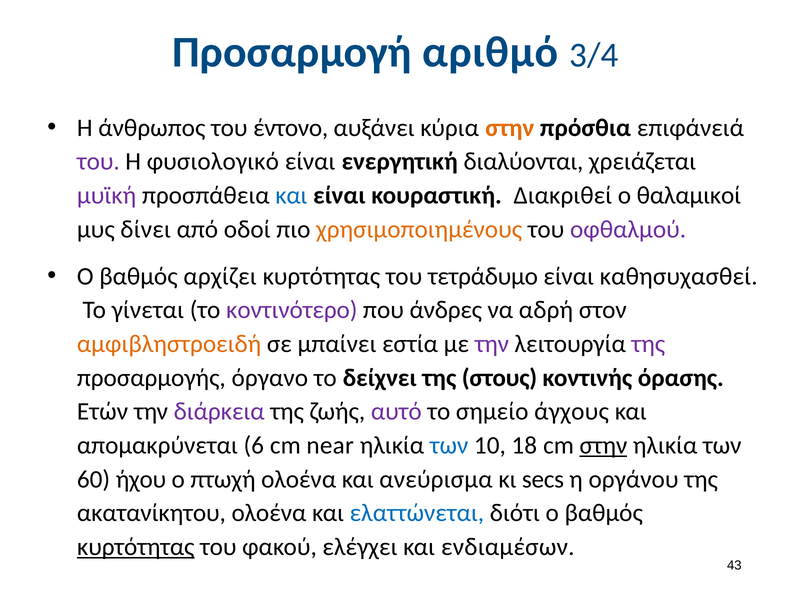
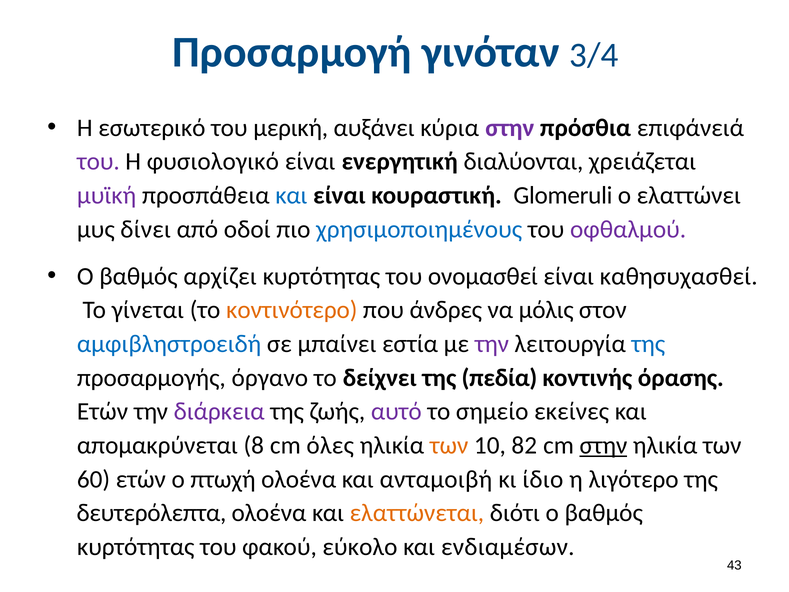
αριθμό: αριθμό -> γινόταν
άνθρωπος: άνθρωπος -> εσωτερικό
έντονο: έντονο -> μερική
στην at (510, 128) colour: orange -> purple
Διακριθεί: Διακριθεί -> Glomeruli
θαλαμικοί: θαλαμικοί -> ελαττώνει
χρησιμοποιημένους colour: orange -> blue
τετράδυμο: τετράδυμο -> ονομασθεί
κοντινότερο colour: purple -> orange
αδρή: αδρή -> μόλις
αμφιβληστροειδή colour: orange -> blue
της at (648, 344) colour: purple -> blue
στους: στους -> πεδία
άγχους: άγχους -> εκείνες
6: 6 -> 8
near: near -> όλες
των at (449, 445) colour: blue -> orange
18: 18 -> 82
60 ήχου: ήχου -> ετών
ανεύρισμα: ανεύρισμα -> ανταμοιβή
secs: secs -> ίδιο
οργάνου: οργάνου -> λιγότερο
ακατανίκητου: ακατανίκητου -> δευτερόλεπτα
ελαττώνεται colour: blue -> orange
κυρτότητας at (136, 547) underline: present -> none
ελέγχει: ελέγχει -> εύκολο
